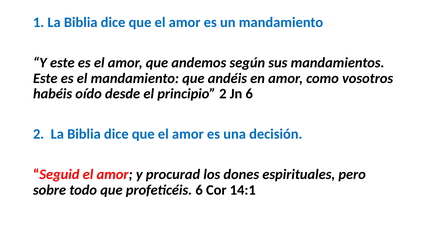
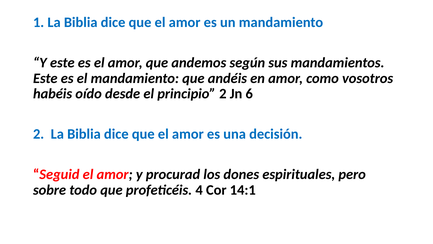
profeticéis 6: 6 -> 4
